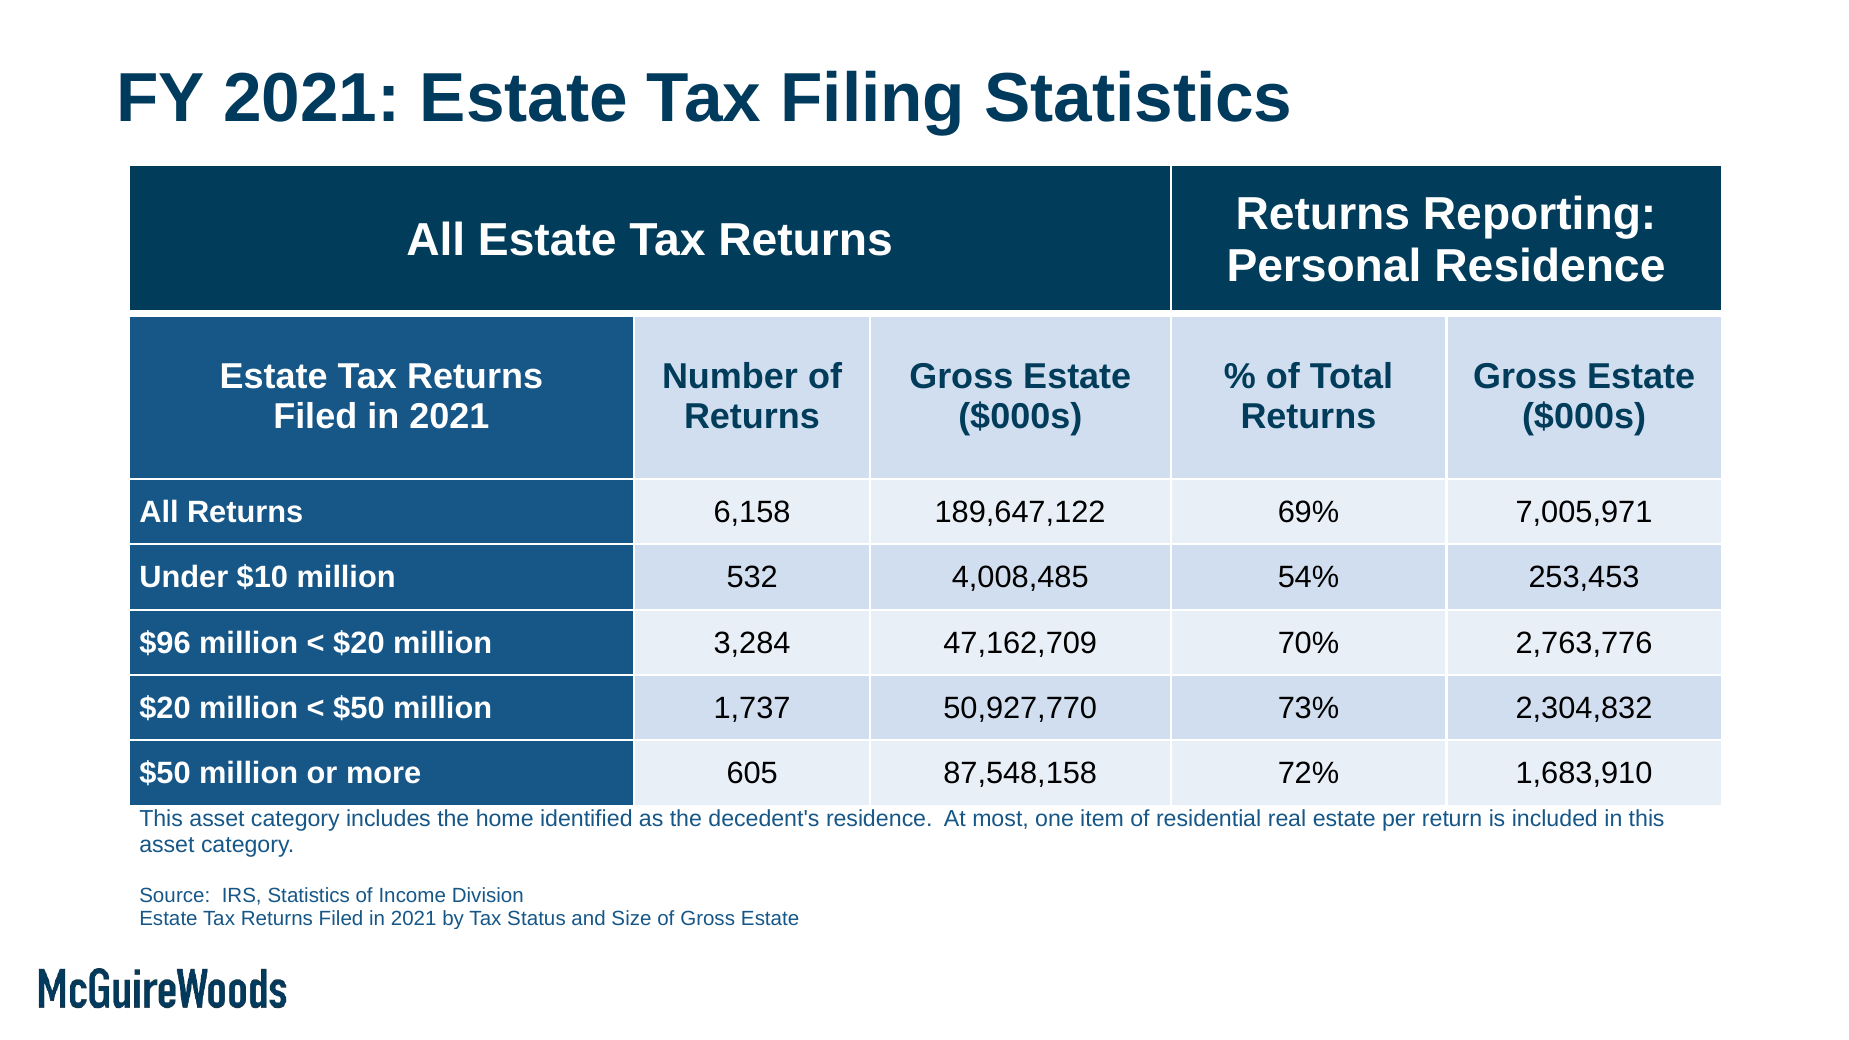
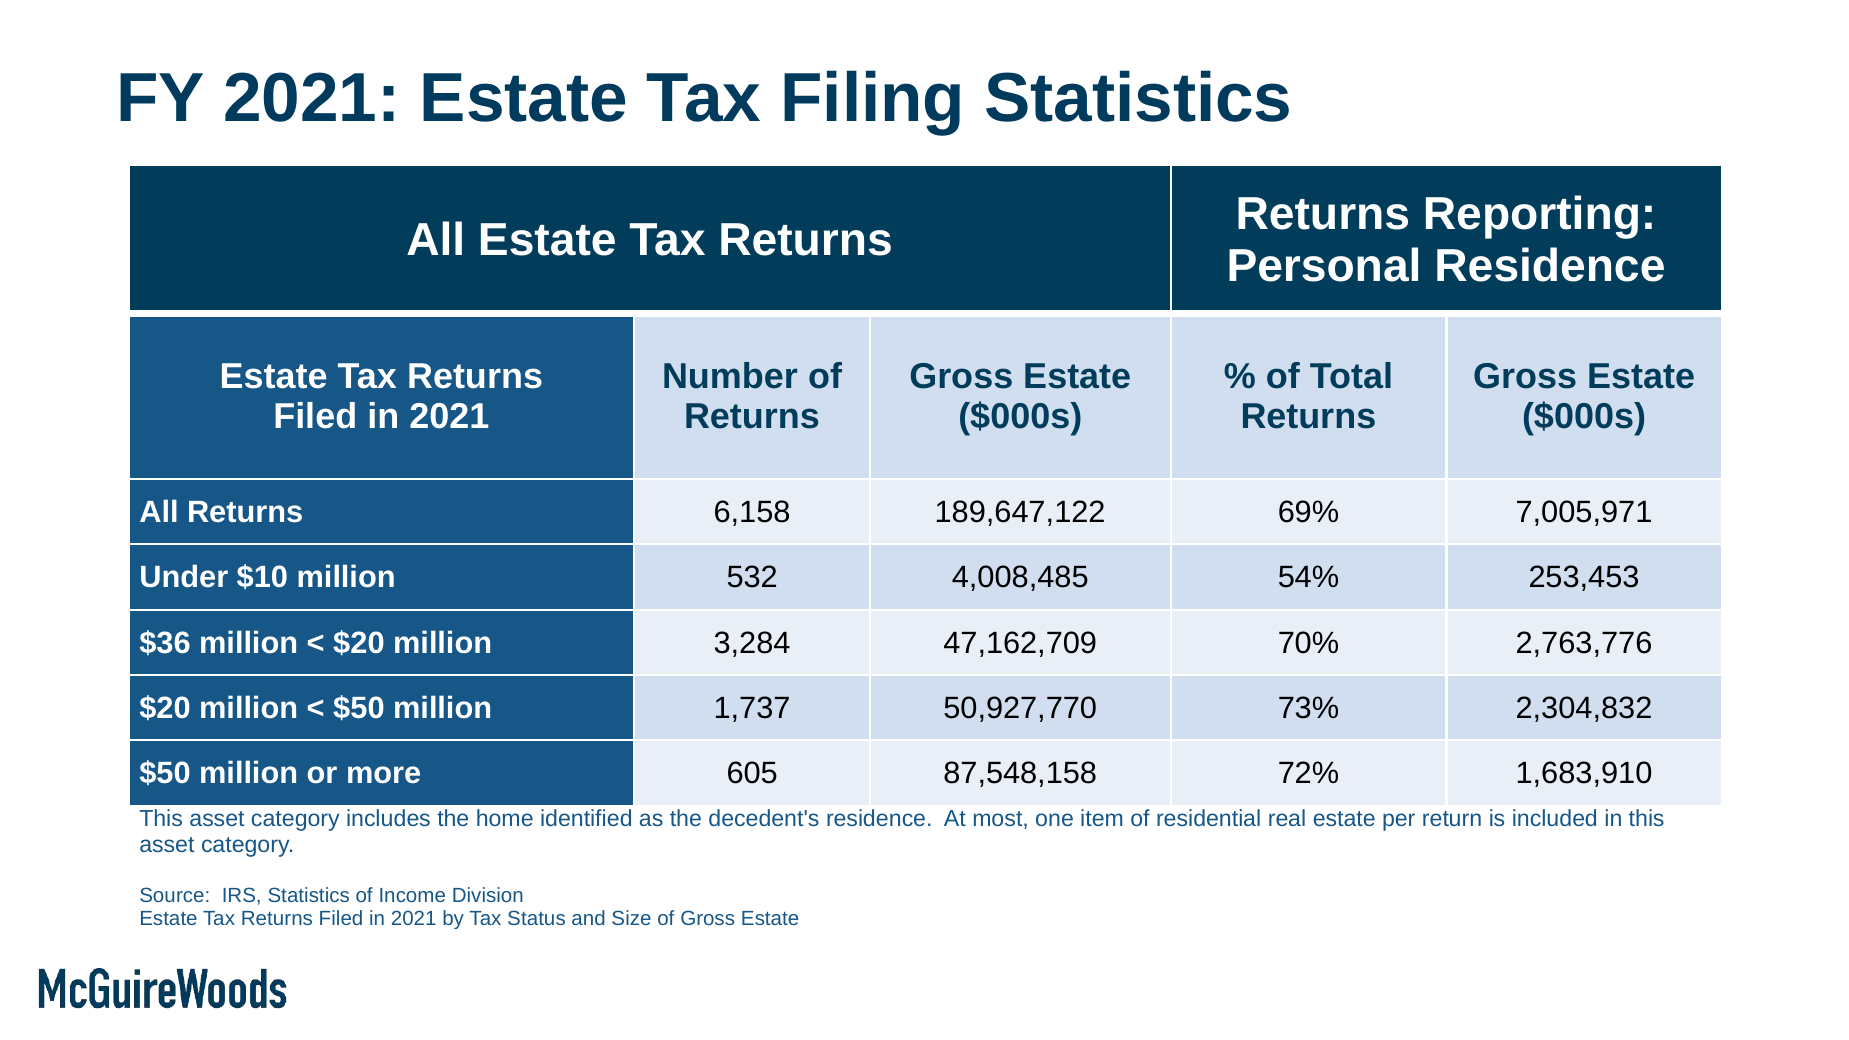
$96: $96 -> $36
